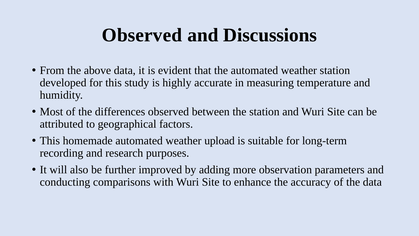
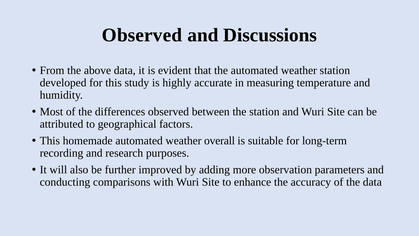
upload: upload -> overall
